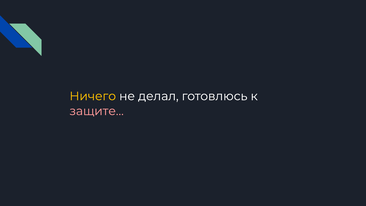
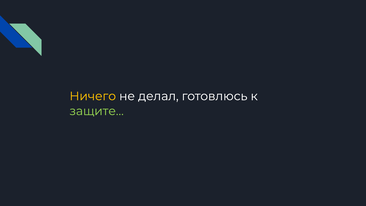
защите… colour: pink -> light green
